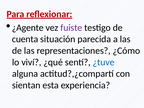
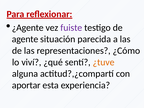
cuenta: cuenta -> agente
¿tuve colour: blue -> orange
sientan: sientan -> aportar
